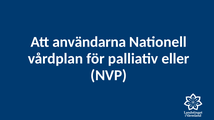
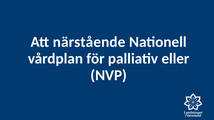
användarna: användarna -> närstående
